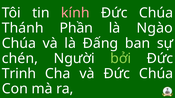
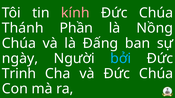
Ngào: Ngào -> Nồng
chén: chén -> ngày
bởi colour: light green -> light blue
